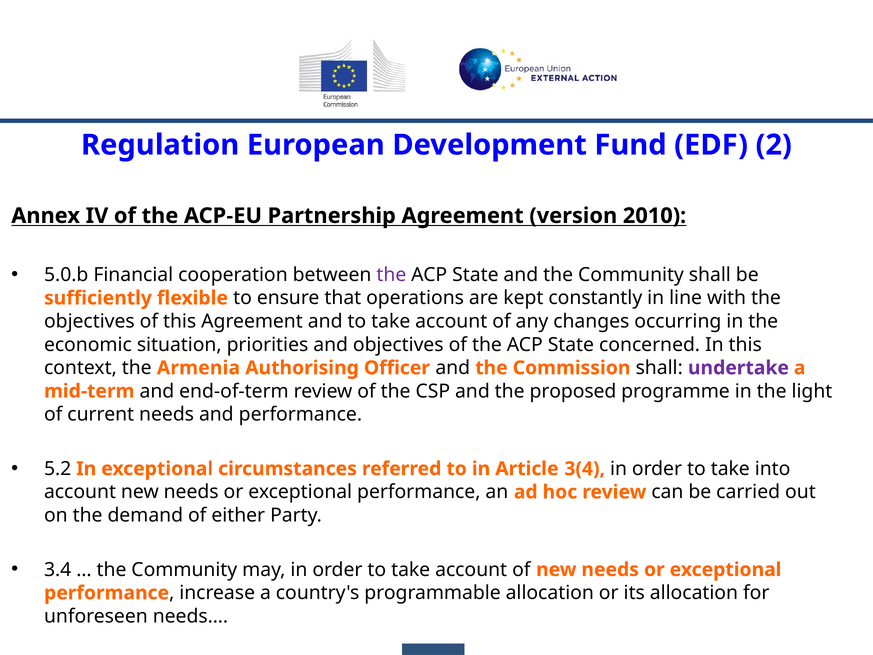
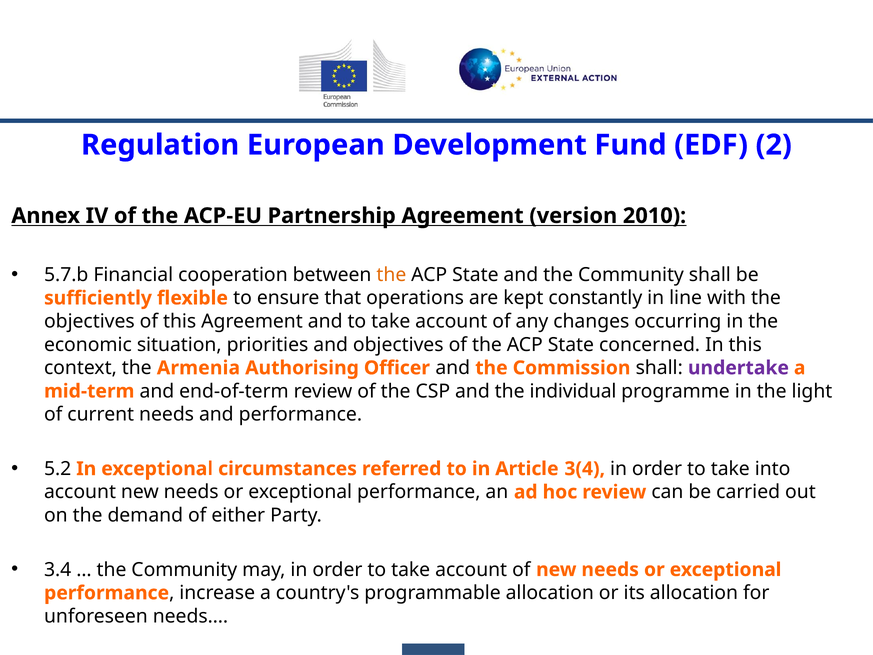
5.0.b: 5.0.b -> 5.7.b
the at (391, 275) colour: purple -> orange
proposed: proposed -> individual
